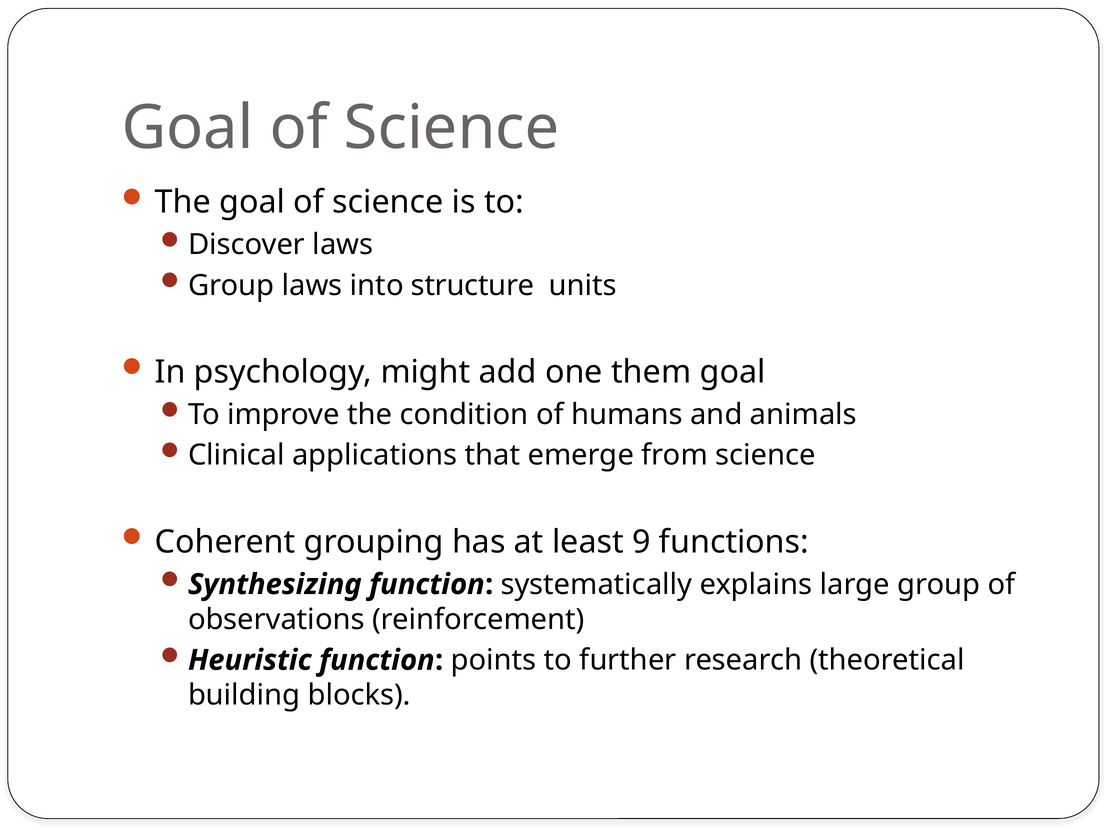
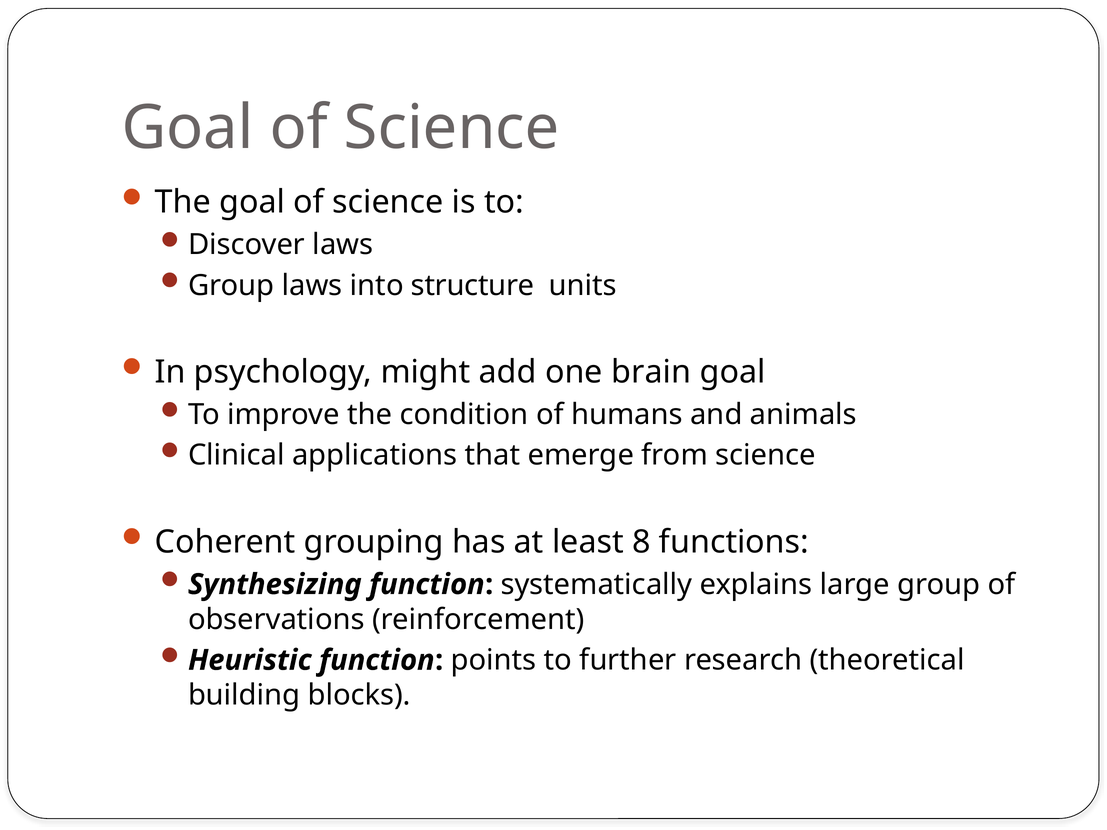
them: them -> brain
9: 9 -> 8
